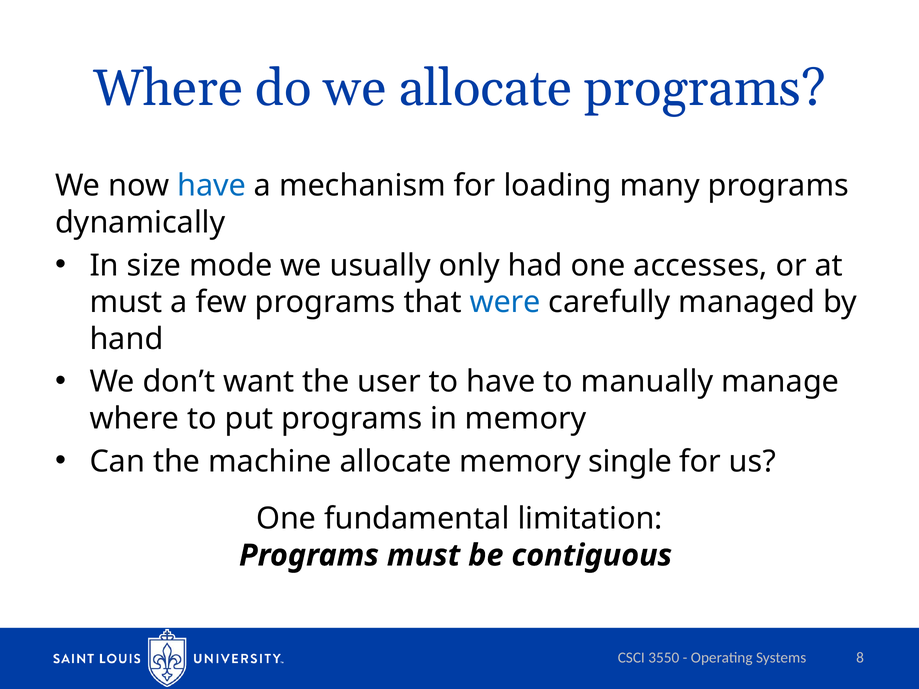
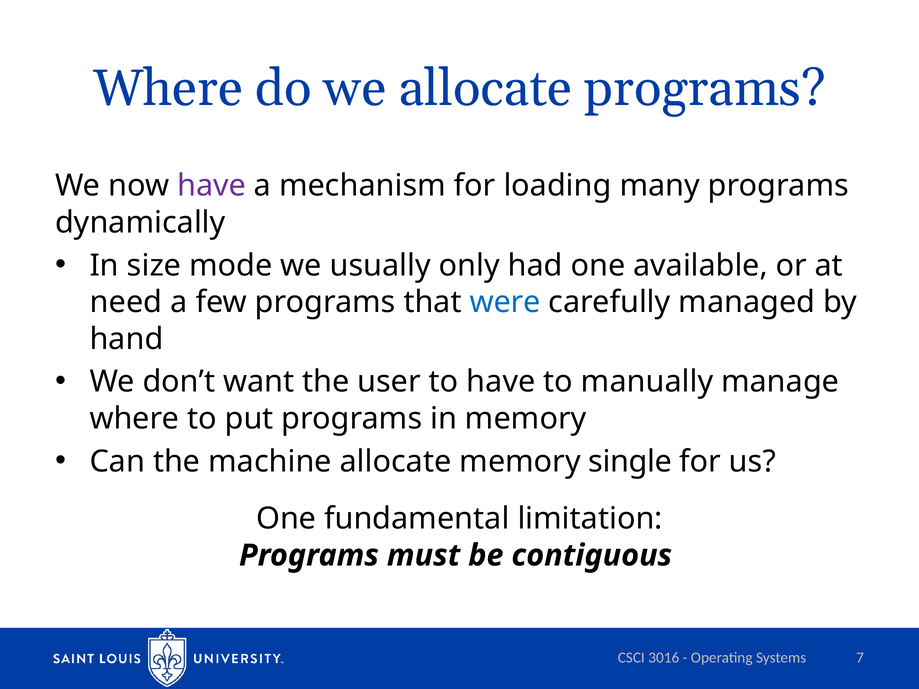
have at (212, 186) colour: blue -> purple
accesses: accesses -> available
must at (126, 302): must -> need
3550: 3550 -> 3016
8: 8 -> 7
